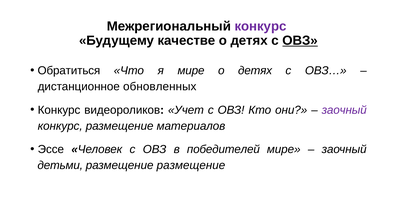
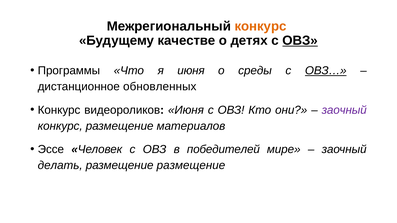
конкурс at (260, 26) colour: purple -> orange
Обратиться: Обратиться -> Программы
я мире: мире -> июня
детях at (255, 71): детях -> среды
ОВЗ… underline: none -> present
видеороликов Учет: Учет -> Июня
детьми: детьми -> делать
